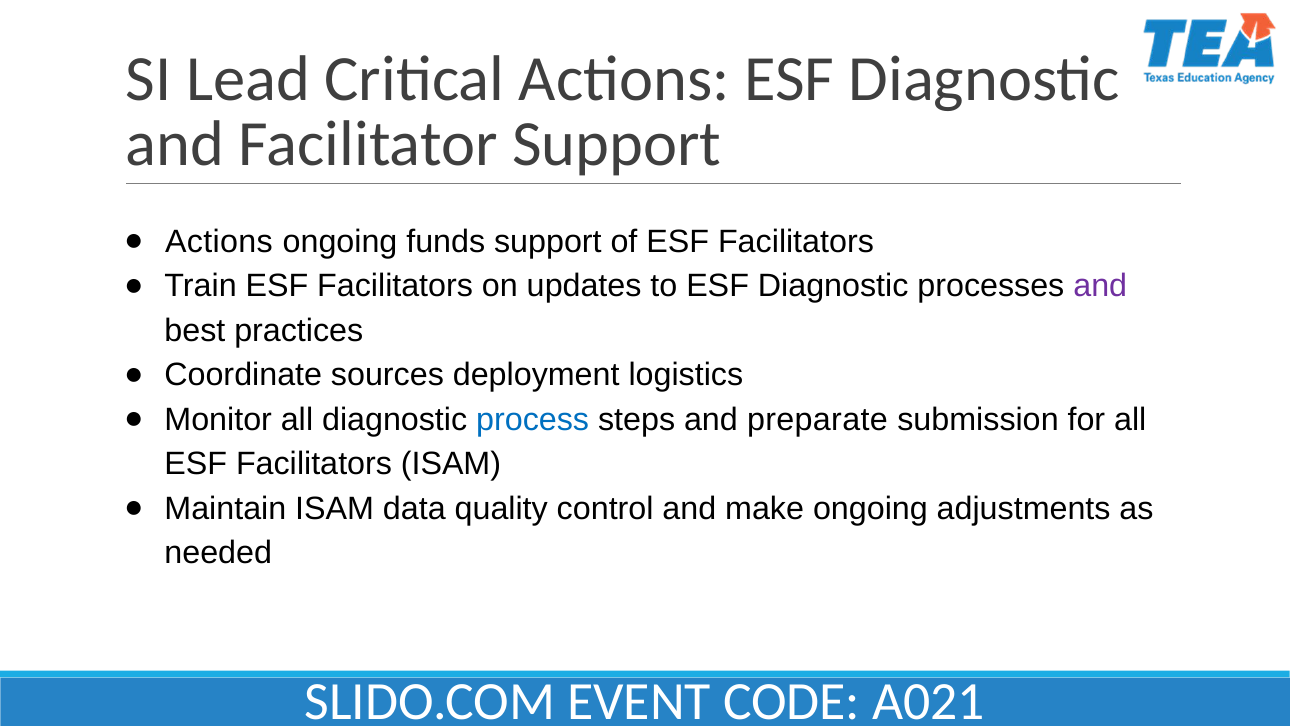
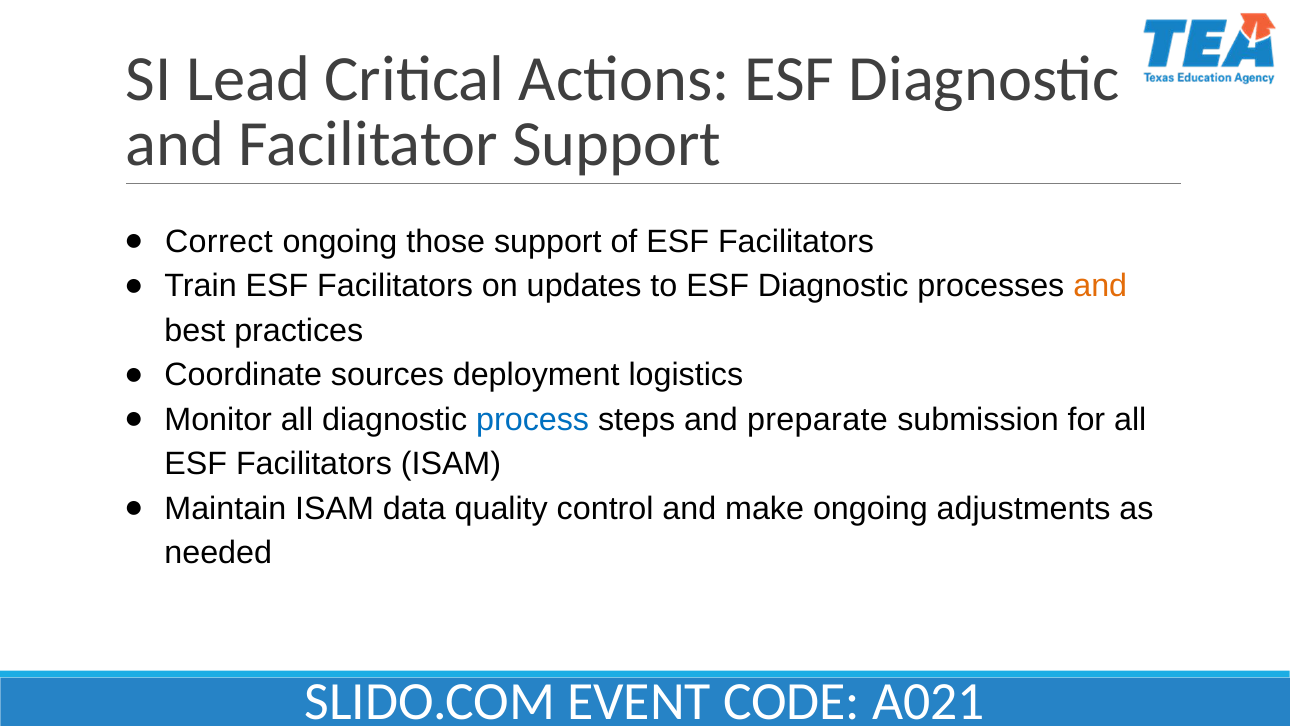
Actions at (219, 242): Actions -> Correct
funds: funds -> those
and at (1100, 286) colour: purple -> orange
